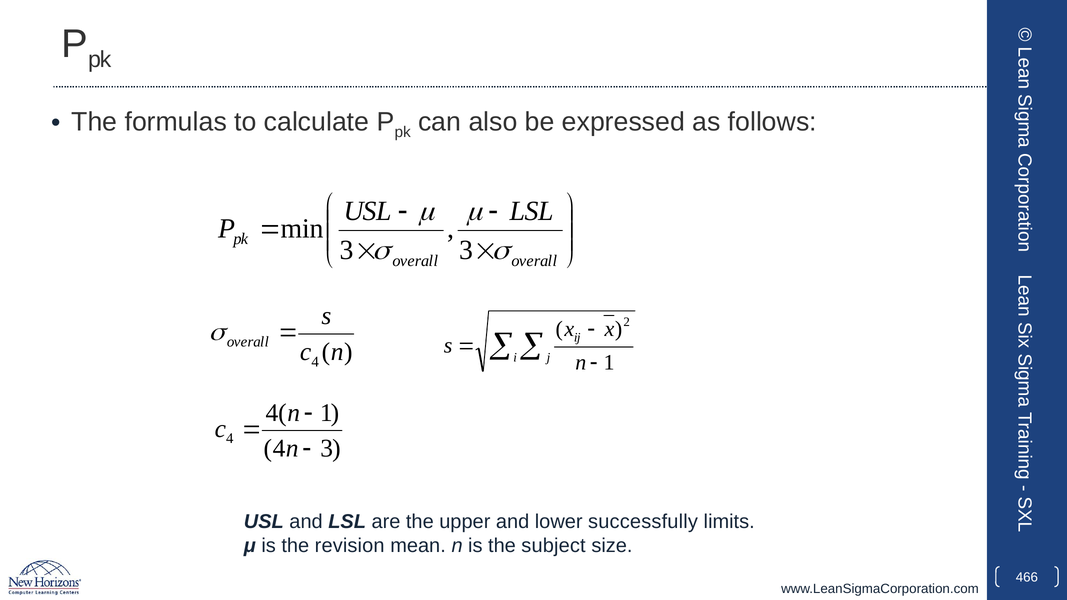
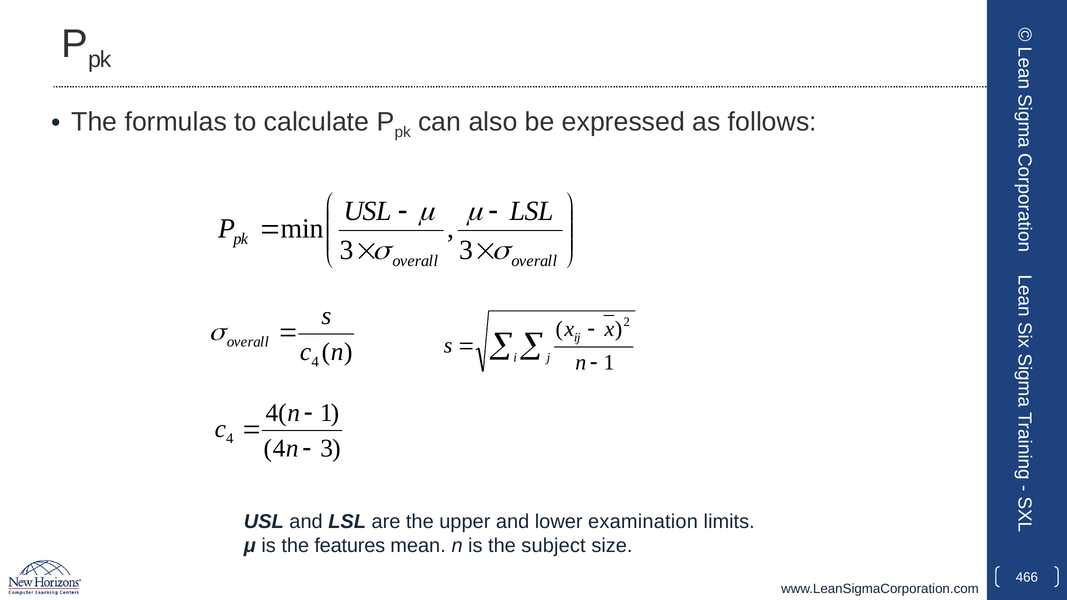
successfully: successfully -> examination
revision: revision -> features
